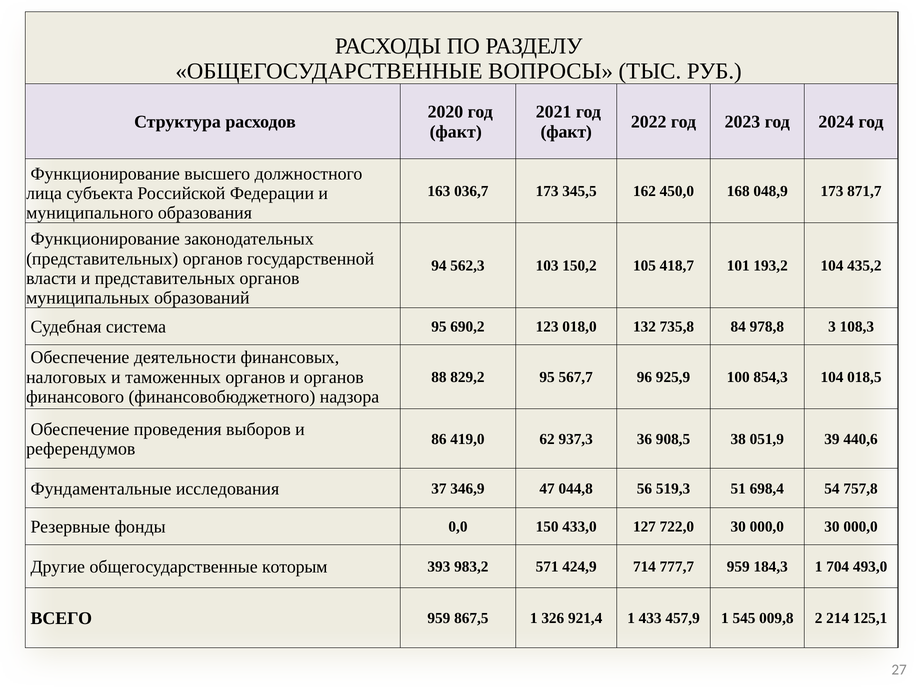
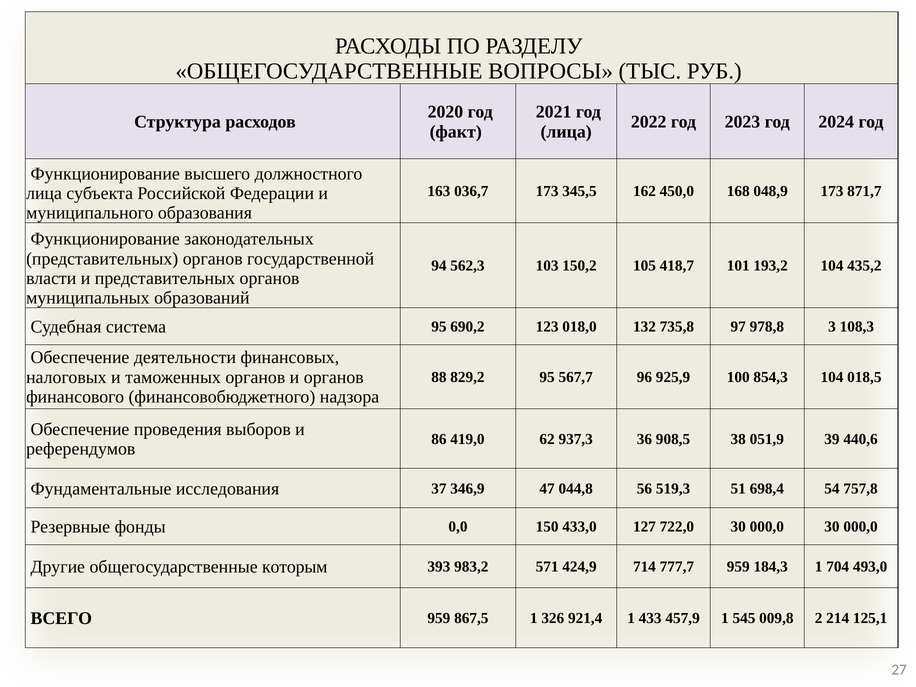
факт at (566, 132): факт -> лица
84: 84 -> 97
